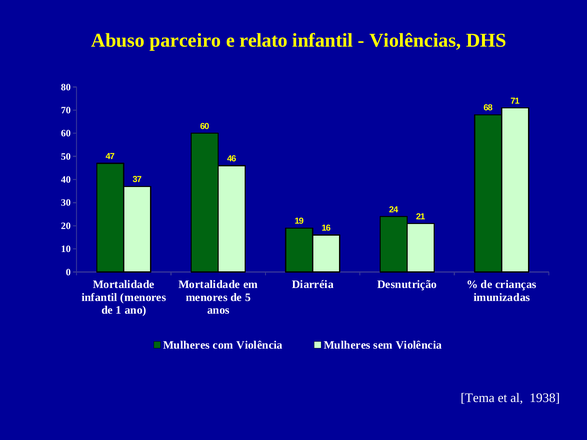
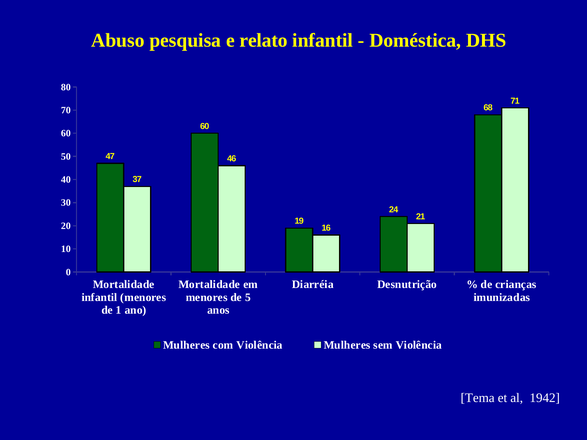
parceiro: parceiro -> pesquisa
Violências: Violências -> Doméstica
1938: 1938 -> 1942
